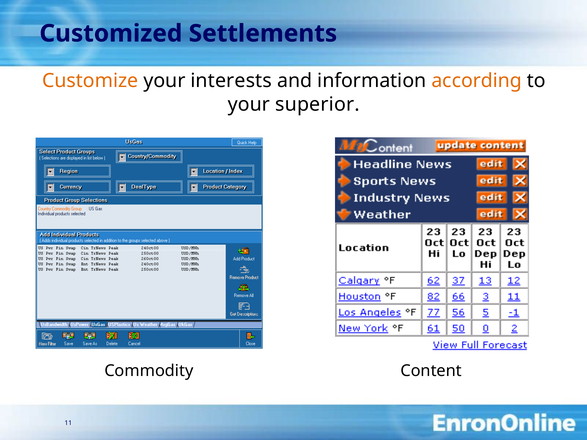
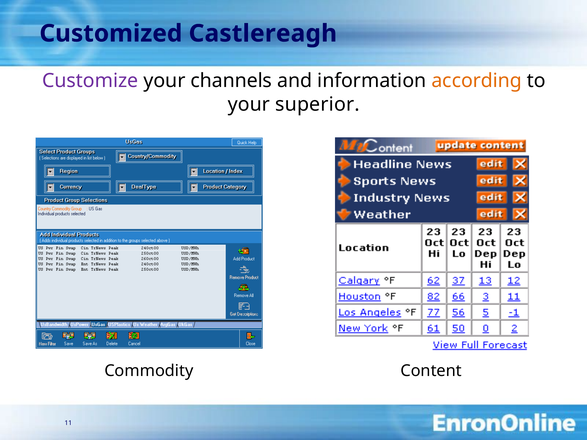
Settlements: Settlements -> Castlereagh
Customize colour: orange -> purple
interests: interests -> channels
